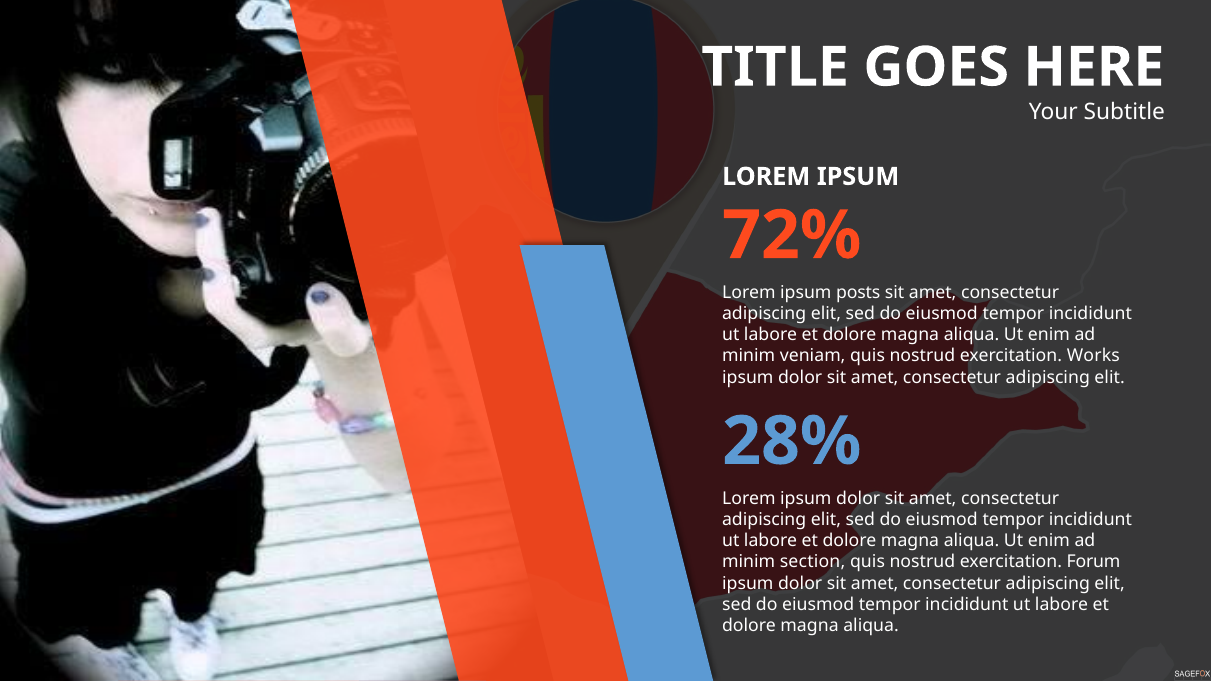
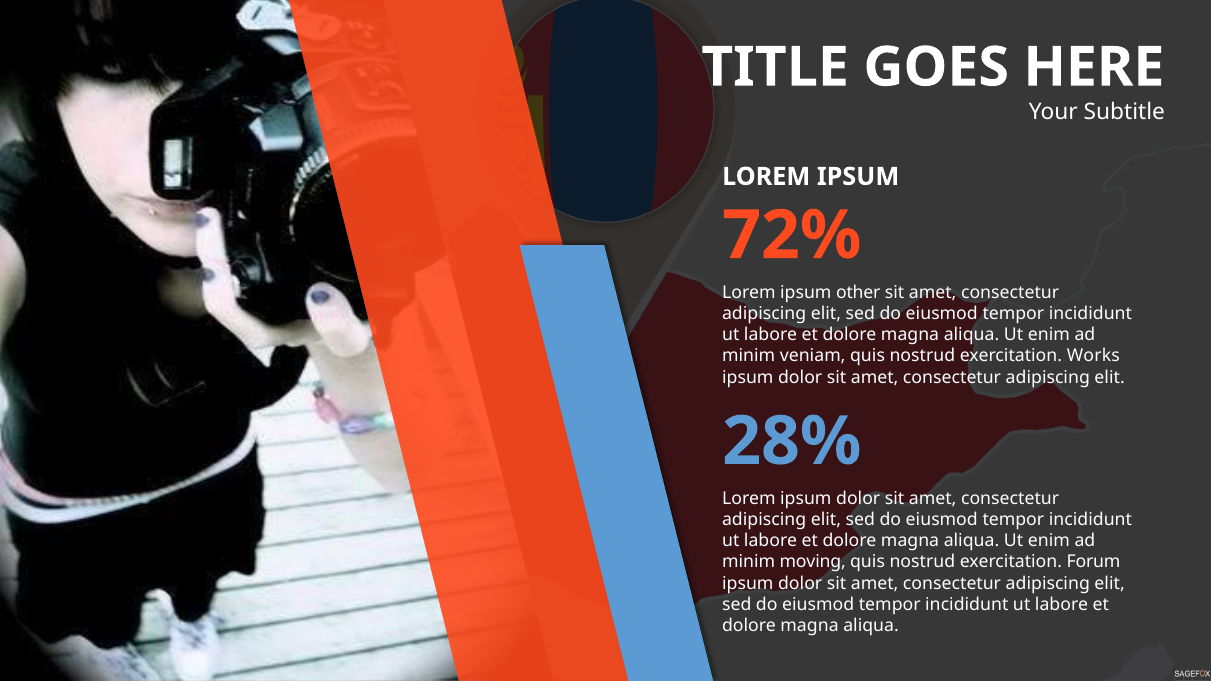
posts: posts -> other
section: section -> moving
